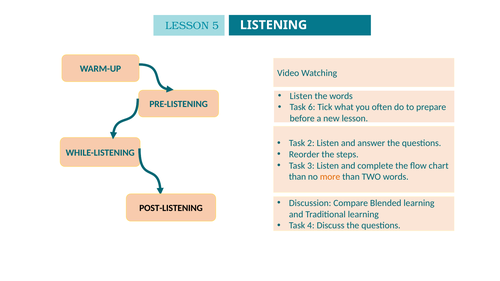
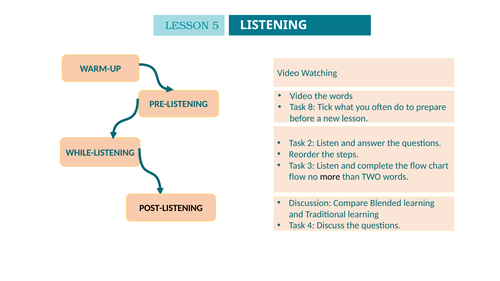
Listen at (301, 96): Listen -> Video
6: 6 -> 8
than at (297, 177): than -> flow
more colour: orange -> black
